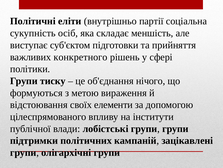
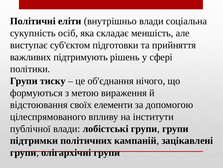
внутрішньо партії: партії -> влади
конкретного: конкретного -> підтримують
